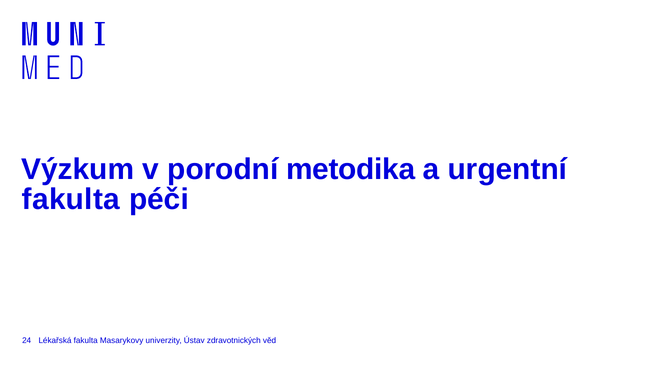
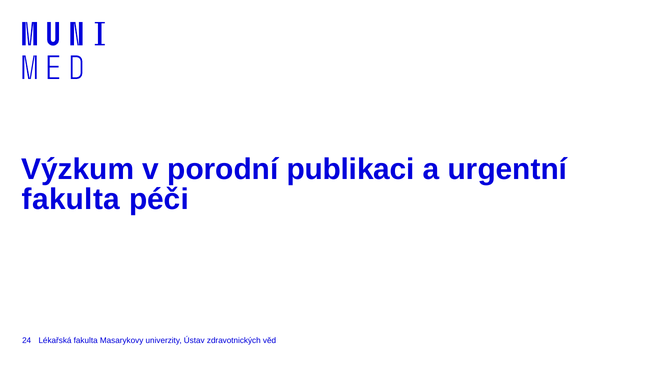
metodika: metodika -> publikaci
